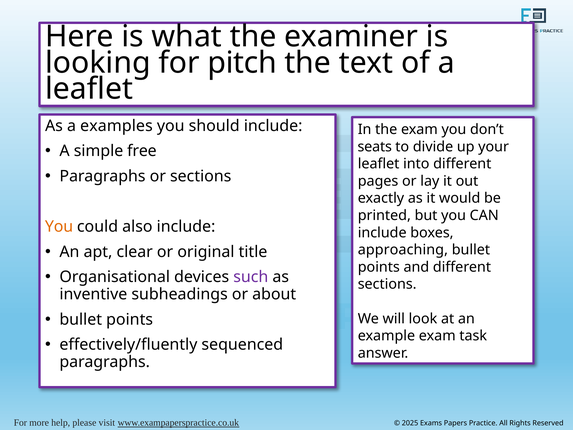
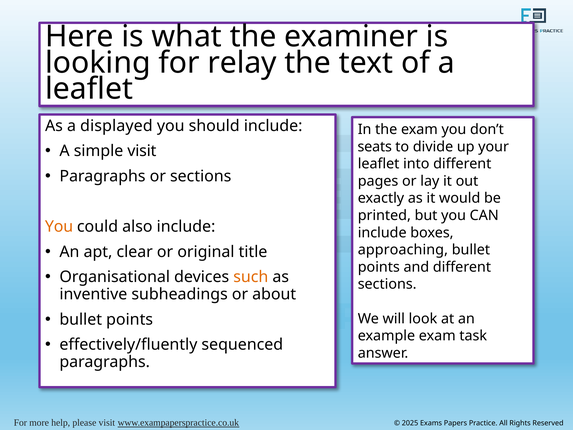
pitch: pitch -> relay
examples: examples -> displayed
simple free: free -> visit
such colour: purple -> orange
